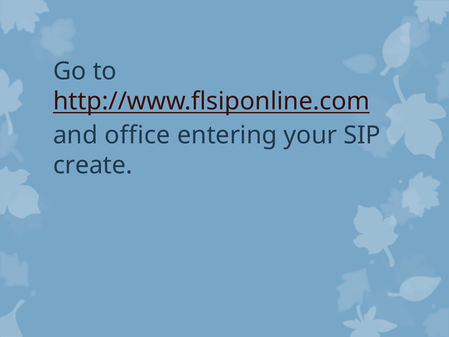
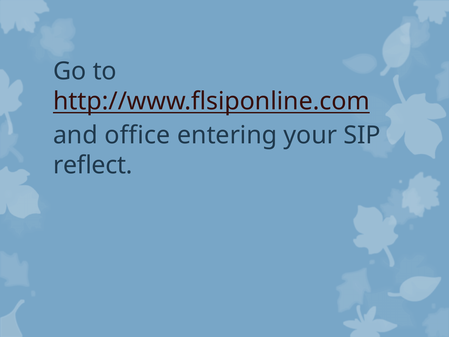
create: create -> reflect
